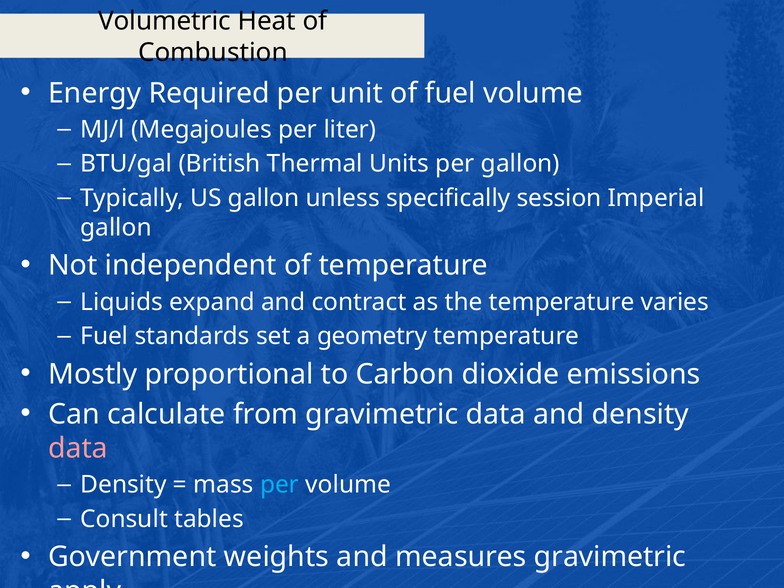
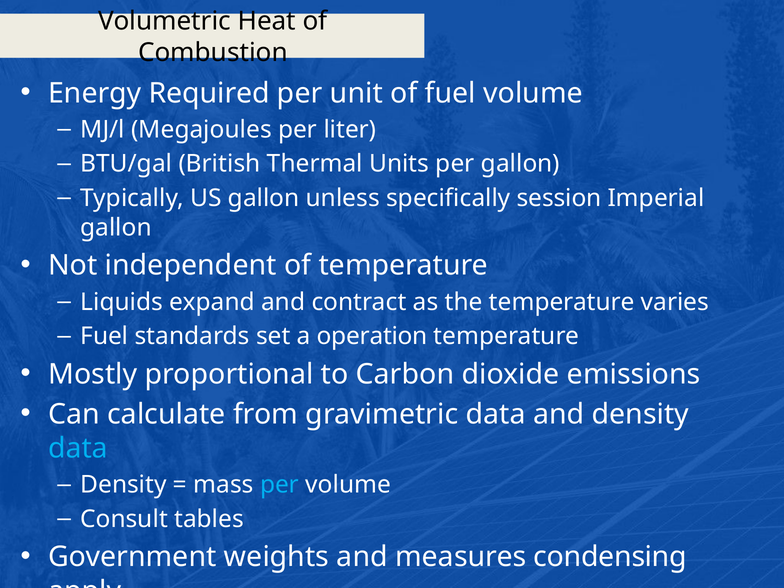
geometry: geometry -> operation
data at (78, 448) colour: pink -> light blue
measures gravimetric: gravimetric -> condensing
